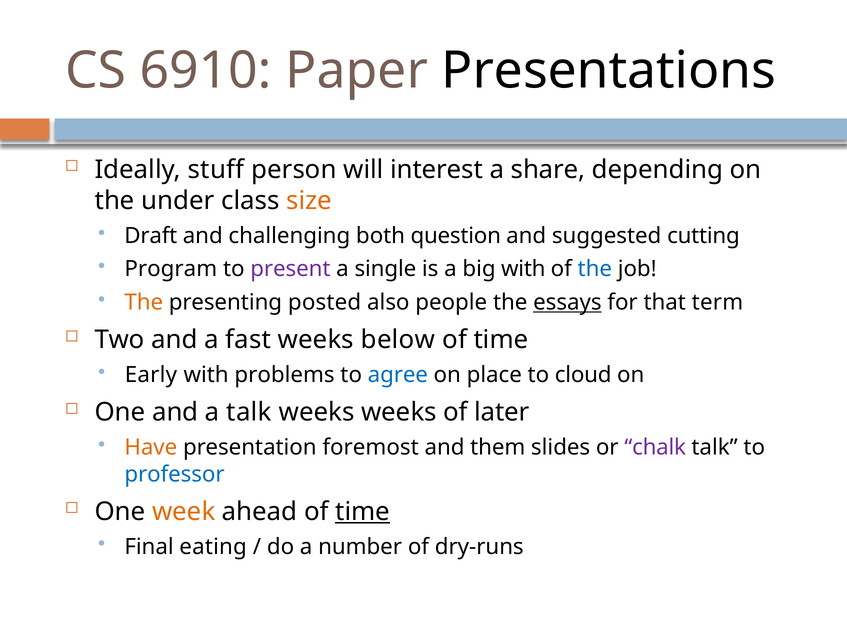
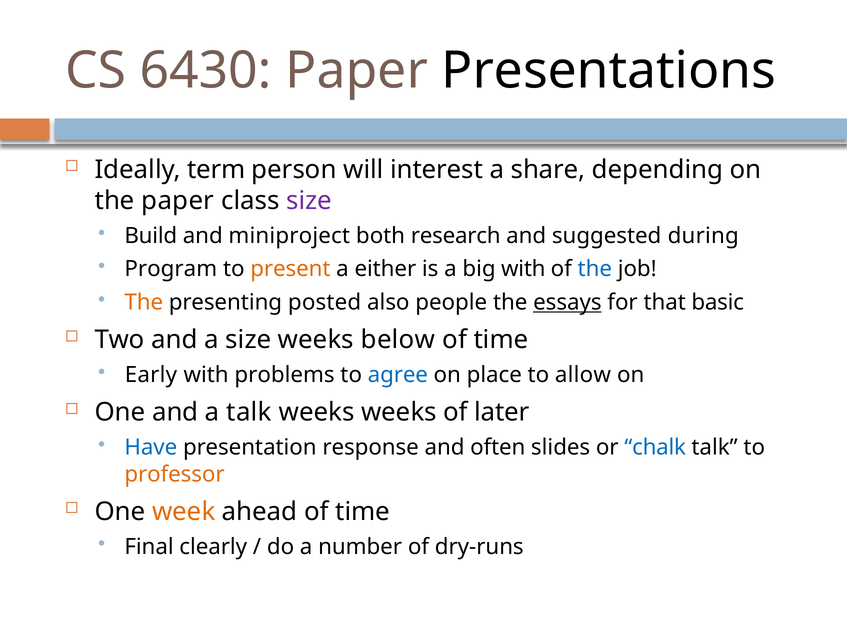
6910: 6910 -> 6430
stuff: stuff -> term
the under: under -> paper
size at (309, 201) colour: orange -> purple
Draft: Draft -> Build
challenging: challenging -> miniproject
question: question -> research
cutting: cutting -> during
present colour: purple -> orange
single: single -> either
term: term -> basic
a fast: fast -> size
cloud: cloud -> allow
Have colour: orange -> blue
foremost: foremost -> response
them: them -> often
chalk colour: purple -> blue
professor colour: blue -> orange
time at (363, 512) underline: present -> none
eating: eating -> clearly
